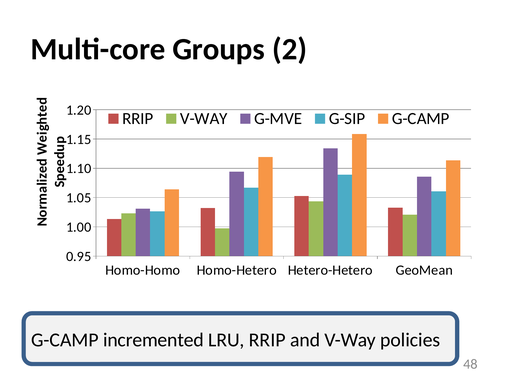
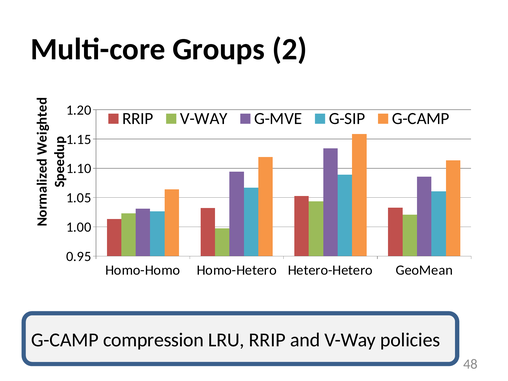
incremented: incremented -> compression
